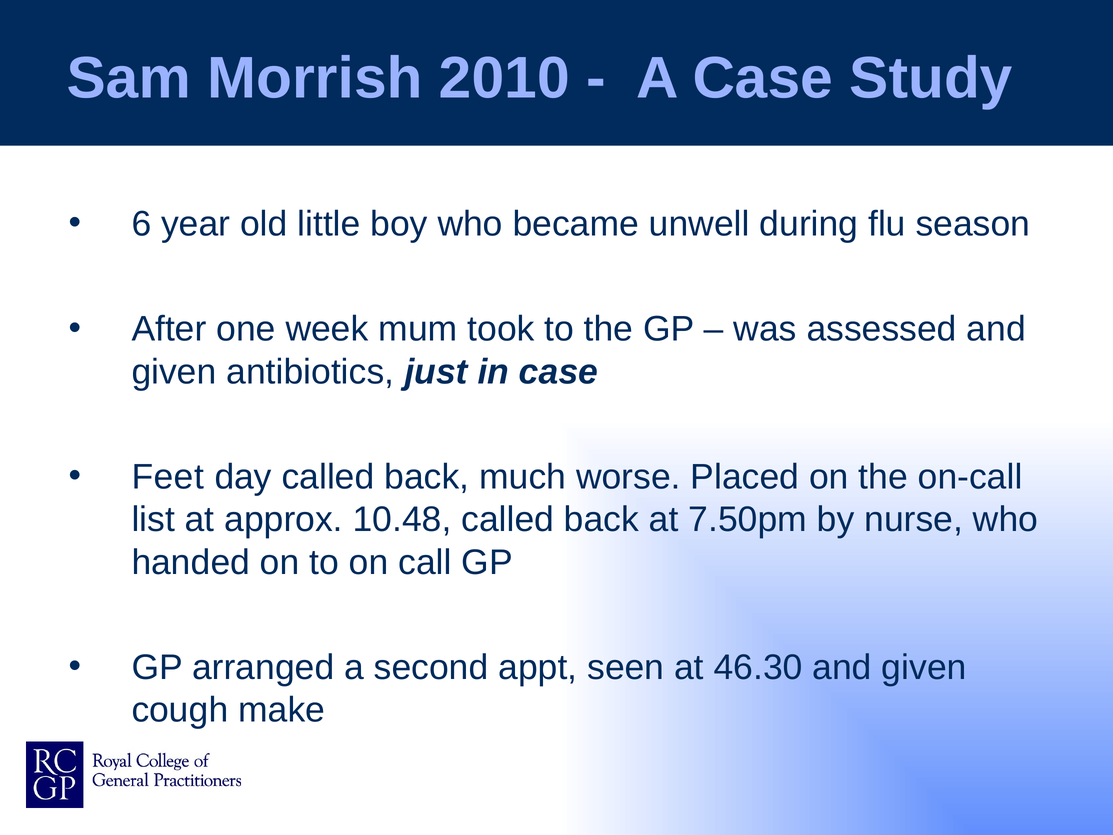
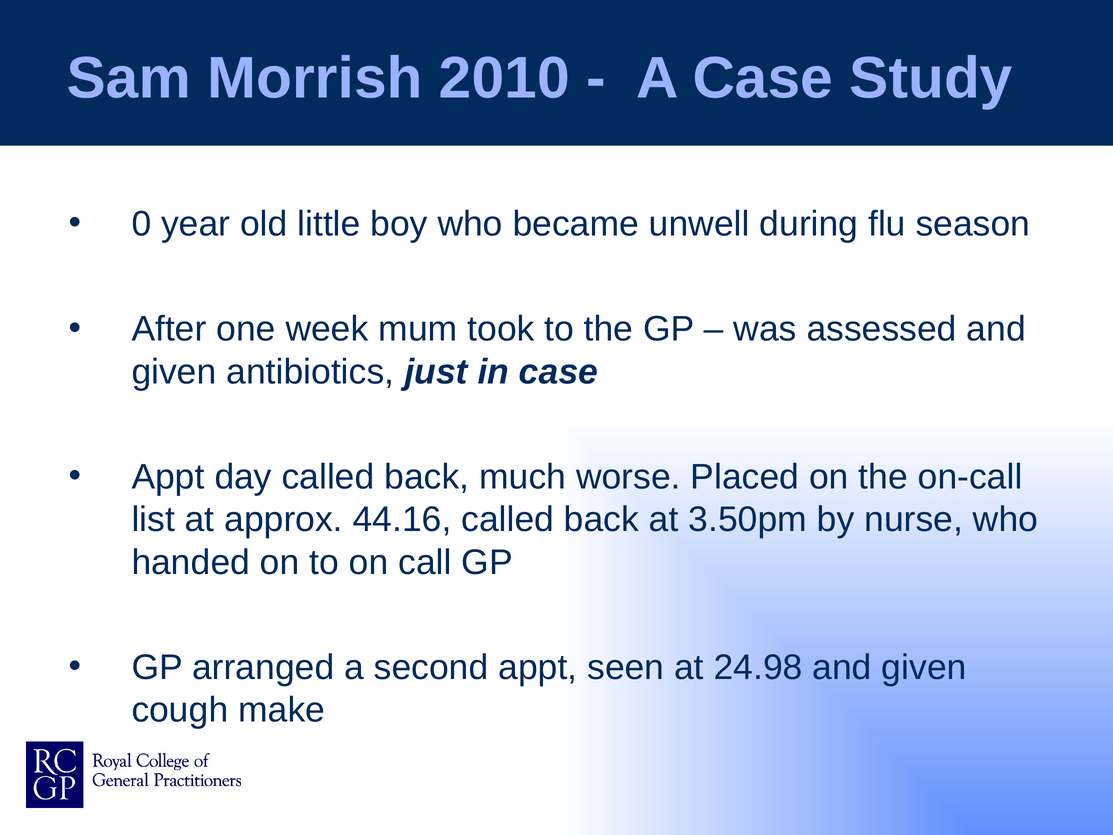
6: 6 -> 0
Feet at (168, 477): Feet -> Appt
10.48: 10.48 -> 44.16
7.50pm: 7.50pm -> 3.50pm
46.30: 46.30 -> 24.98
